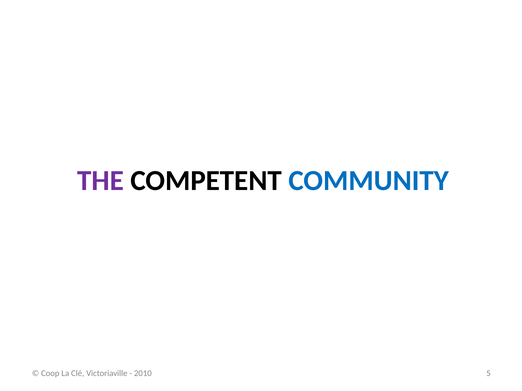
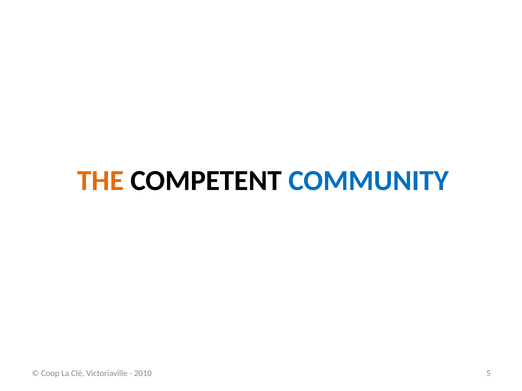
THE colour: purple -> orange
